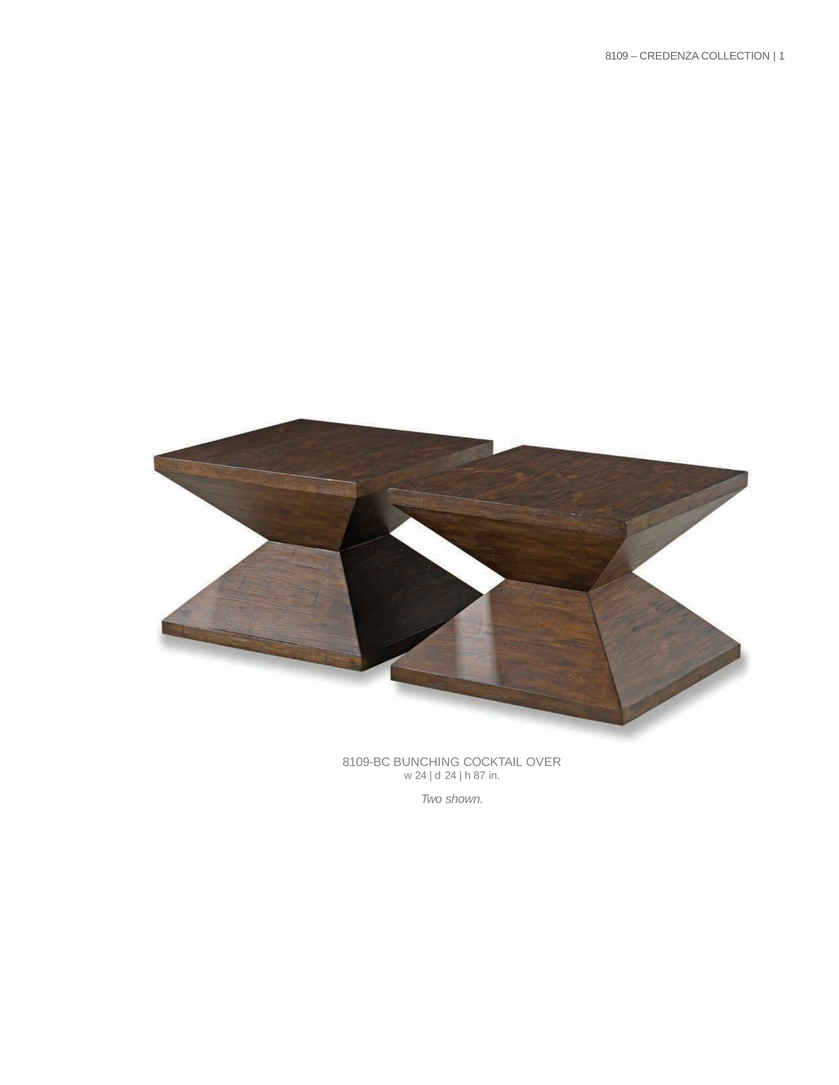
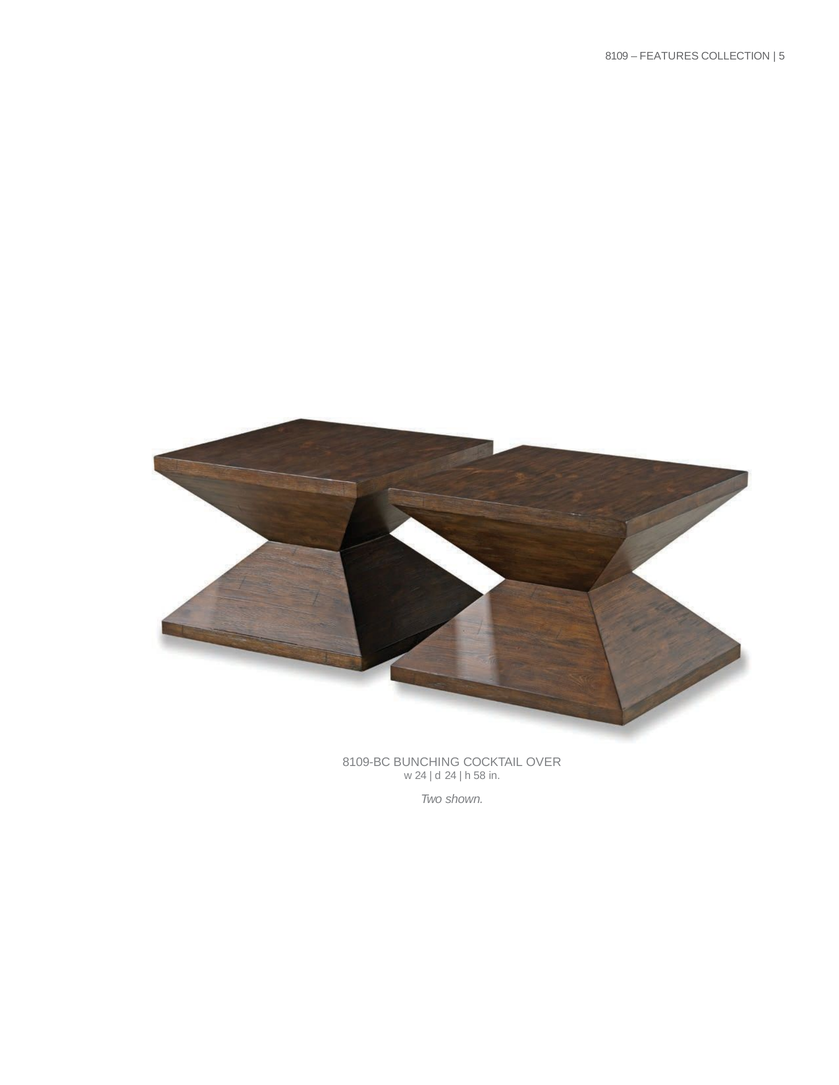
CREDENZA: CREDENZA -> FEATURES
1: 1 -> 5
87: 87 -> 58
